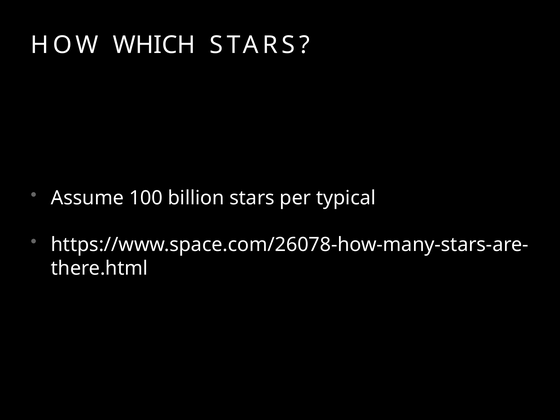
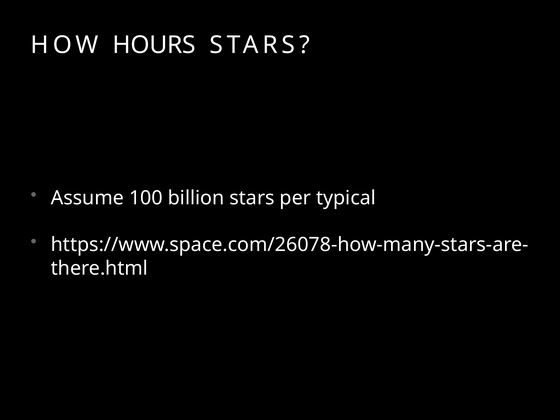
WHICH: WHICH -> HOURS
